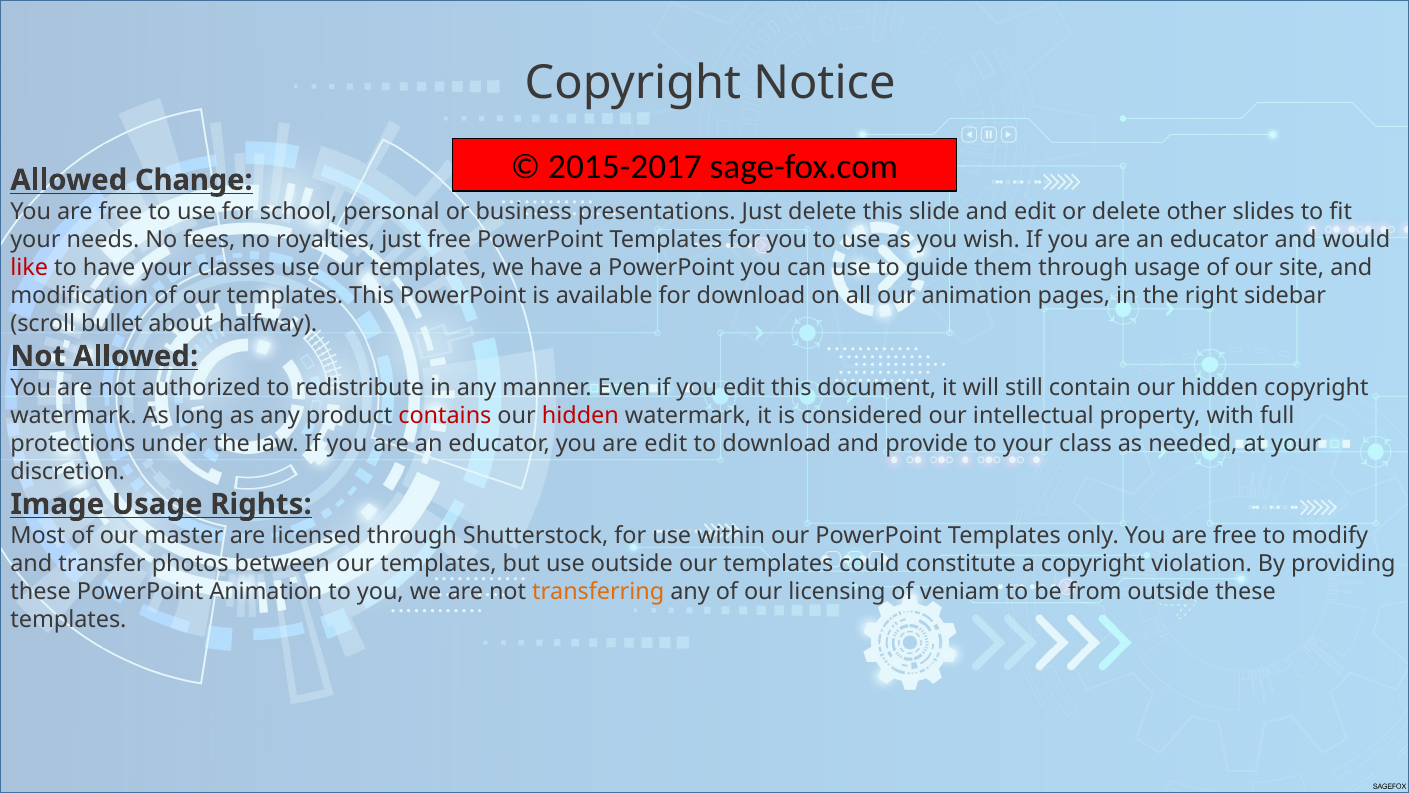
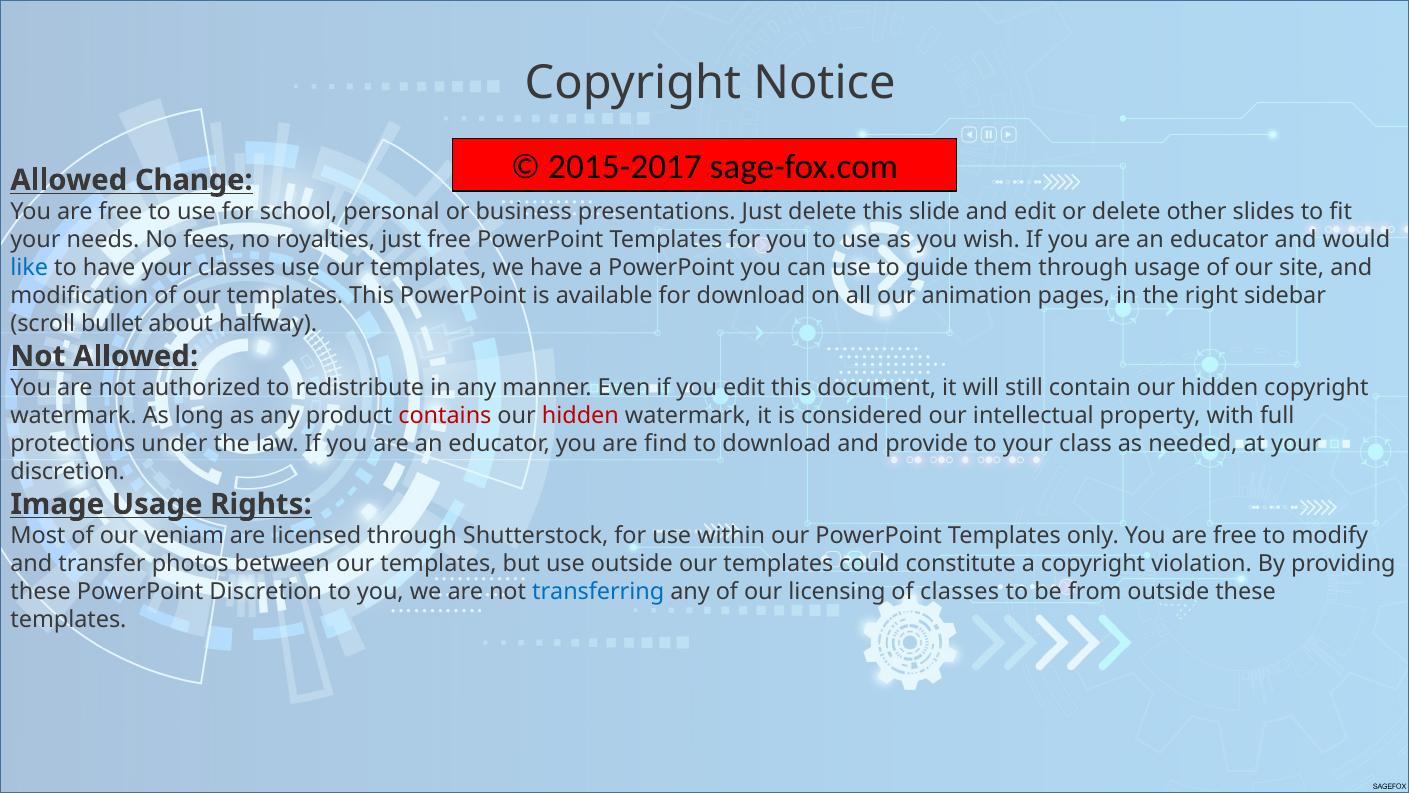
like colour: red -> blue
are edit: edit -> find
master: master -> veniam
PowerPoint Animation: Animation -> Discretion
transferring colour: orange -> blue
of veniam: veniam -> classes
